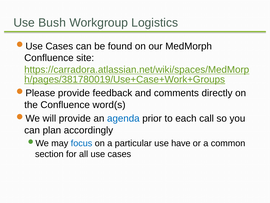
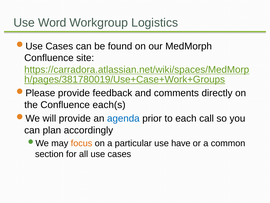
Bush: Bush -> Word
word(s: word(s -> each(s
focus colour: blue -> orange
